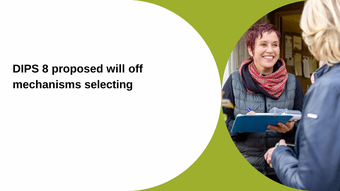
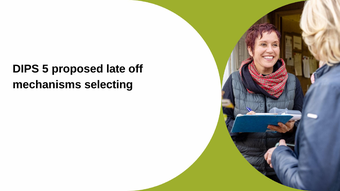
8: 8 -> 5
will: will -> late
